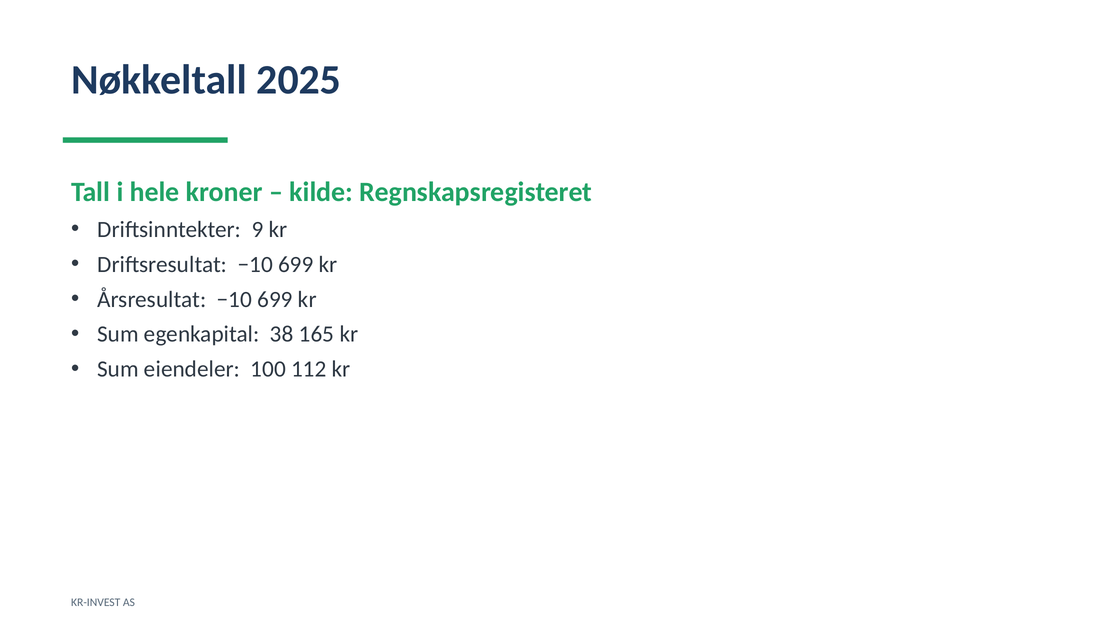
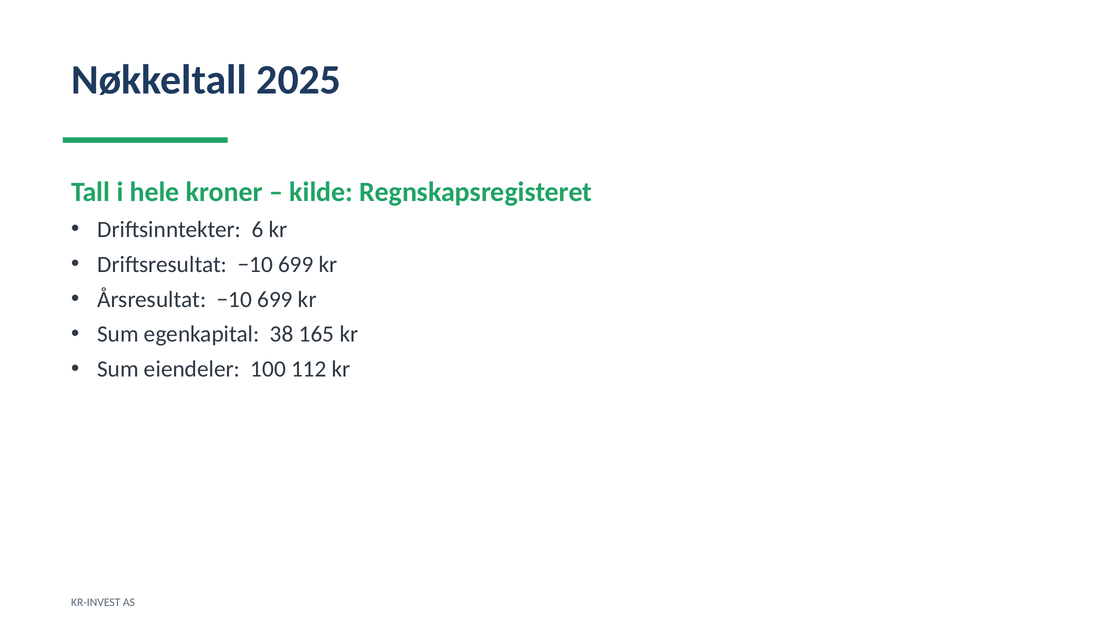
9: 9 -> 6
